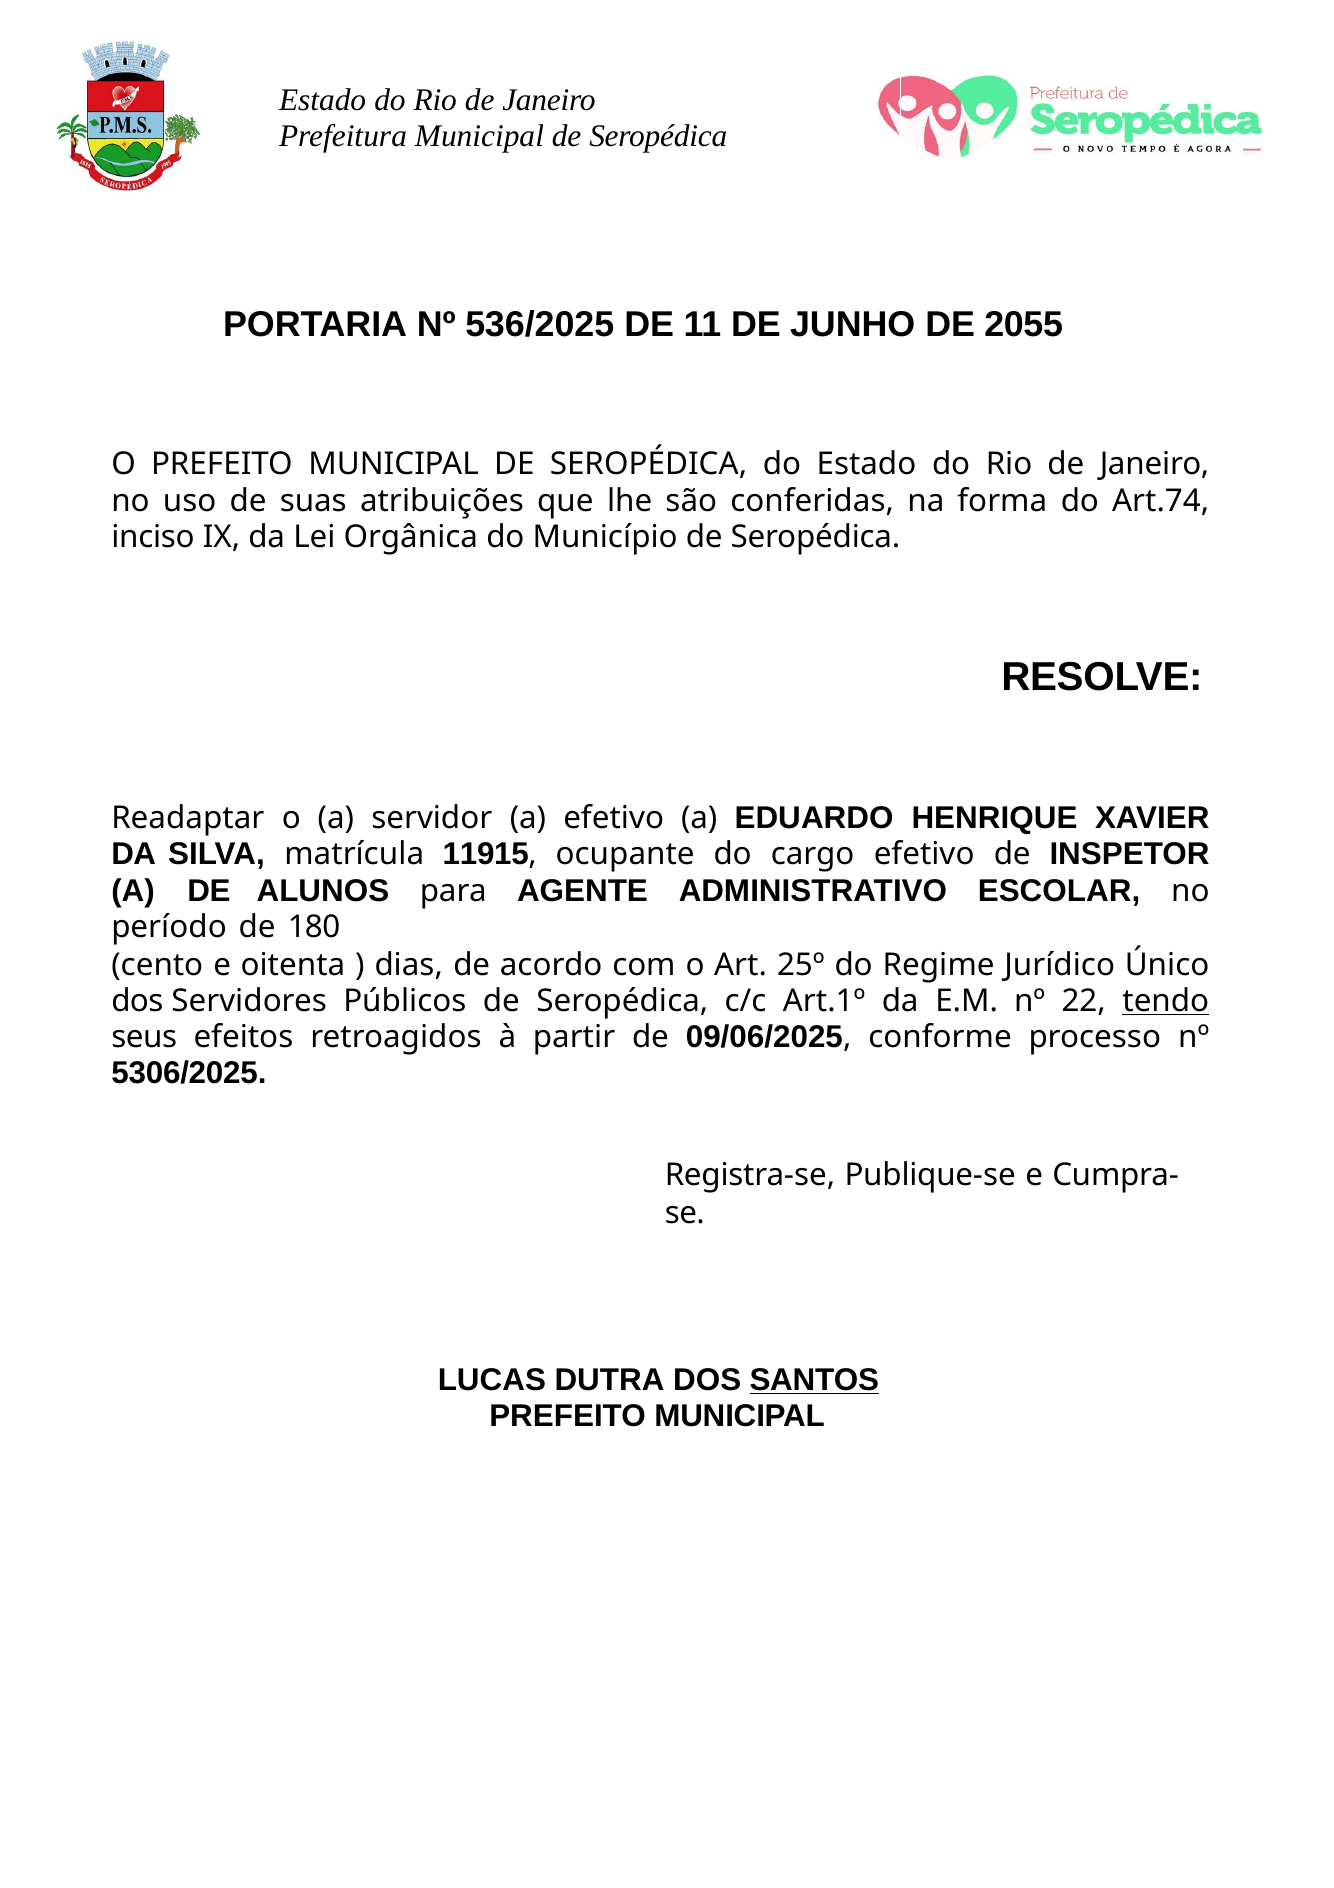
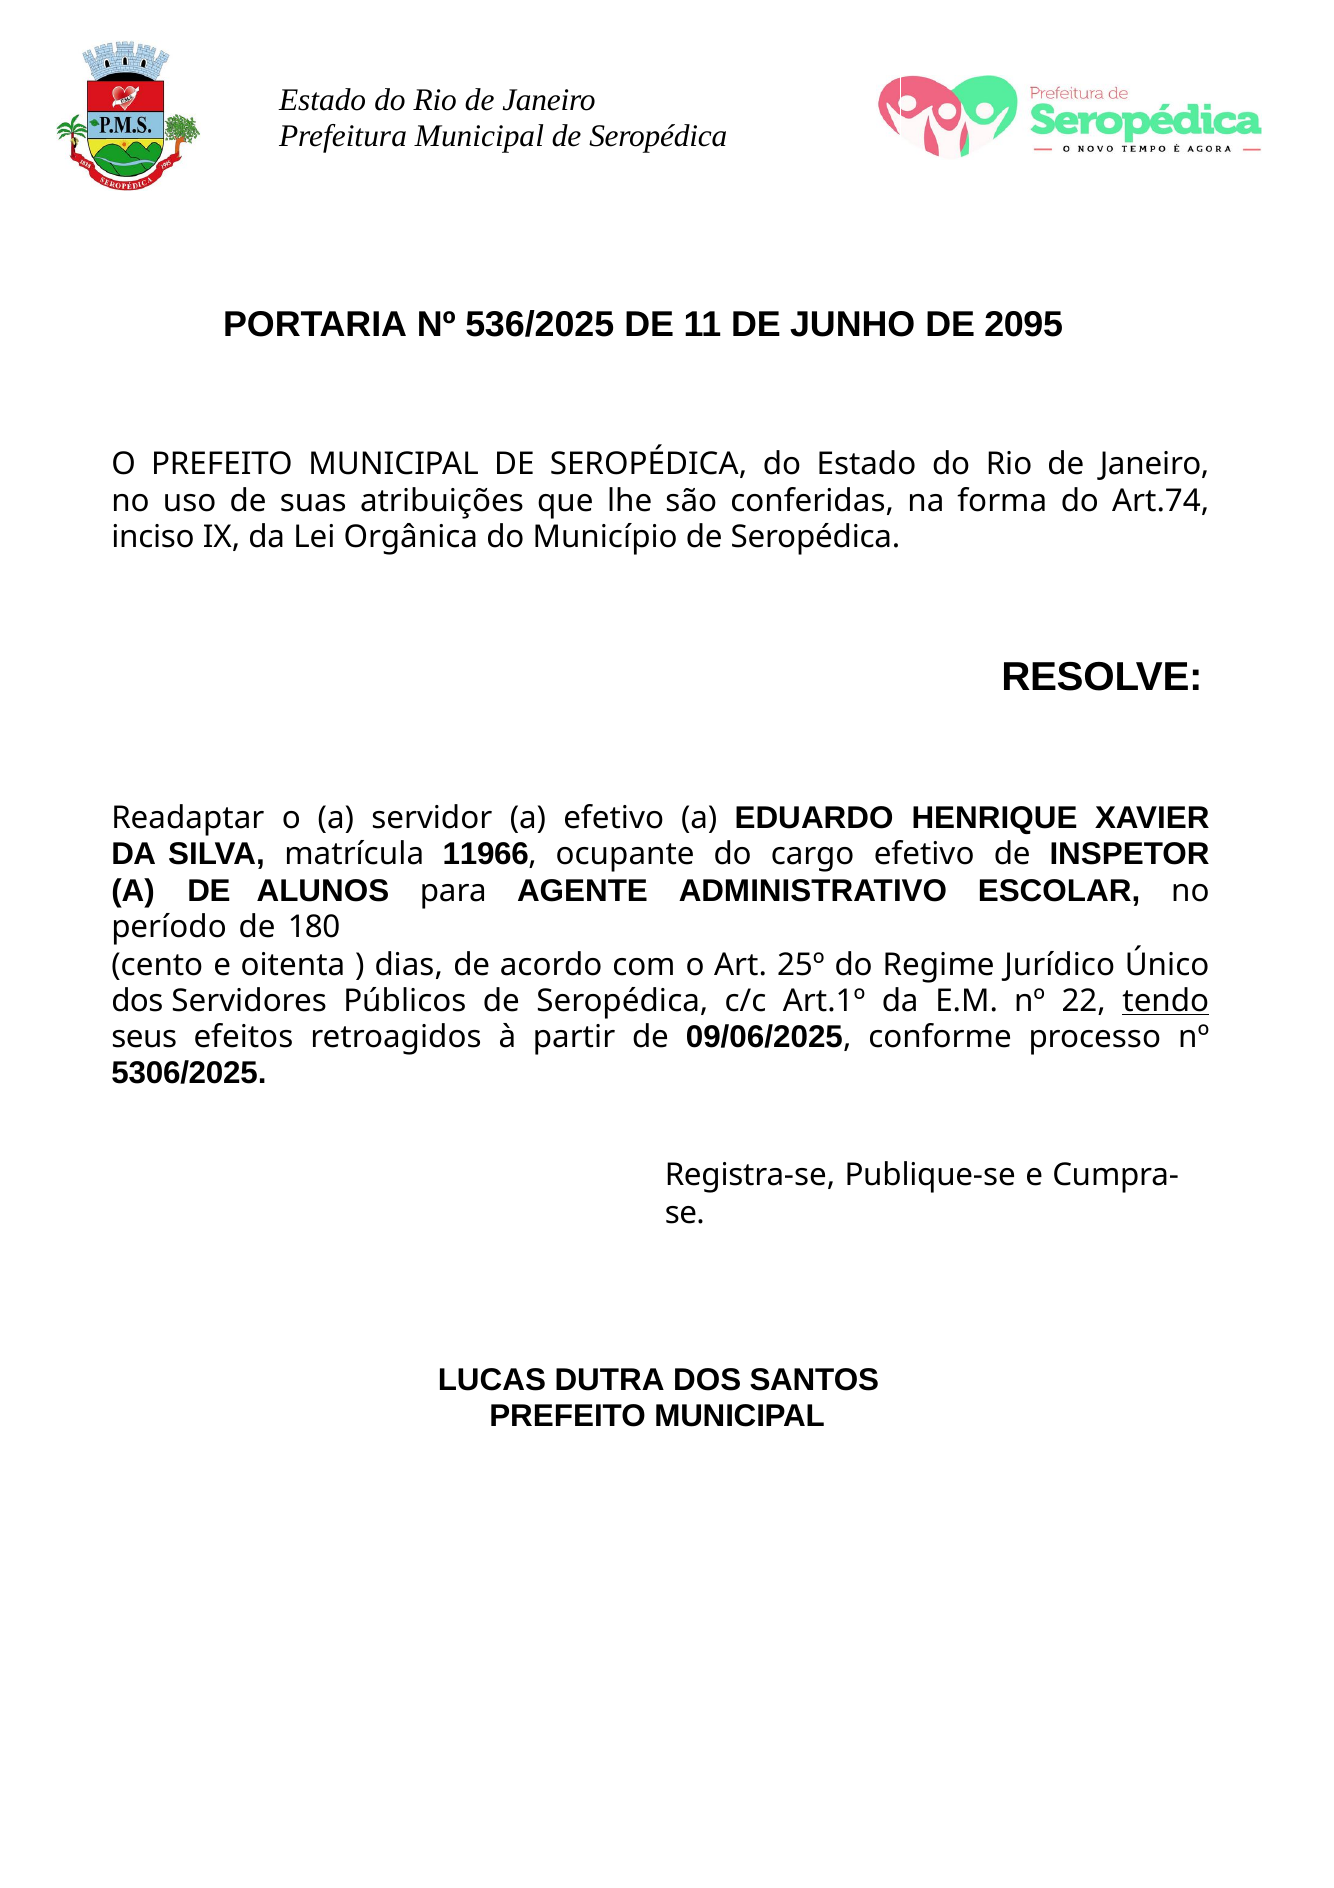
2055: 2055 -> 2095
11915: 11915 -> 11966
SANTOS underline: present -> none
